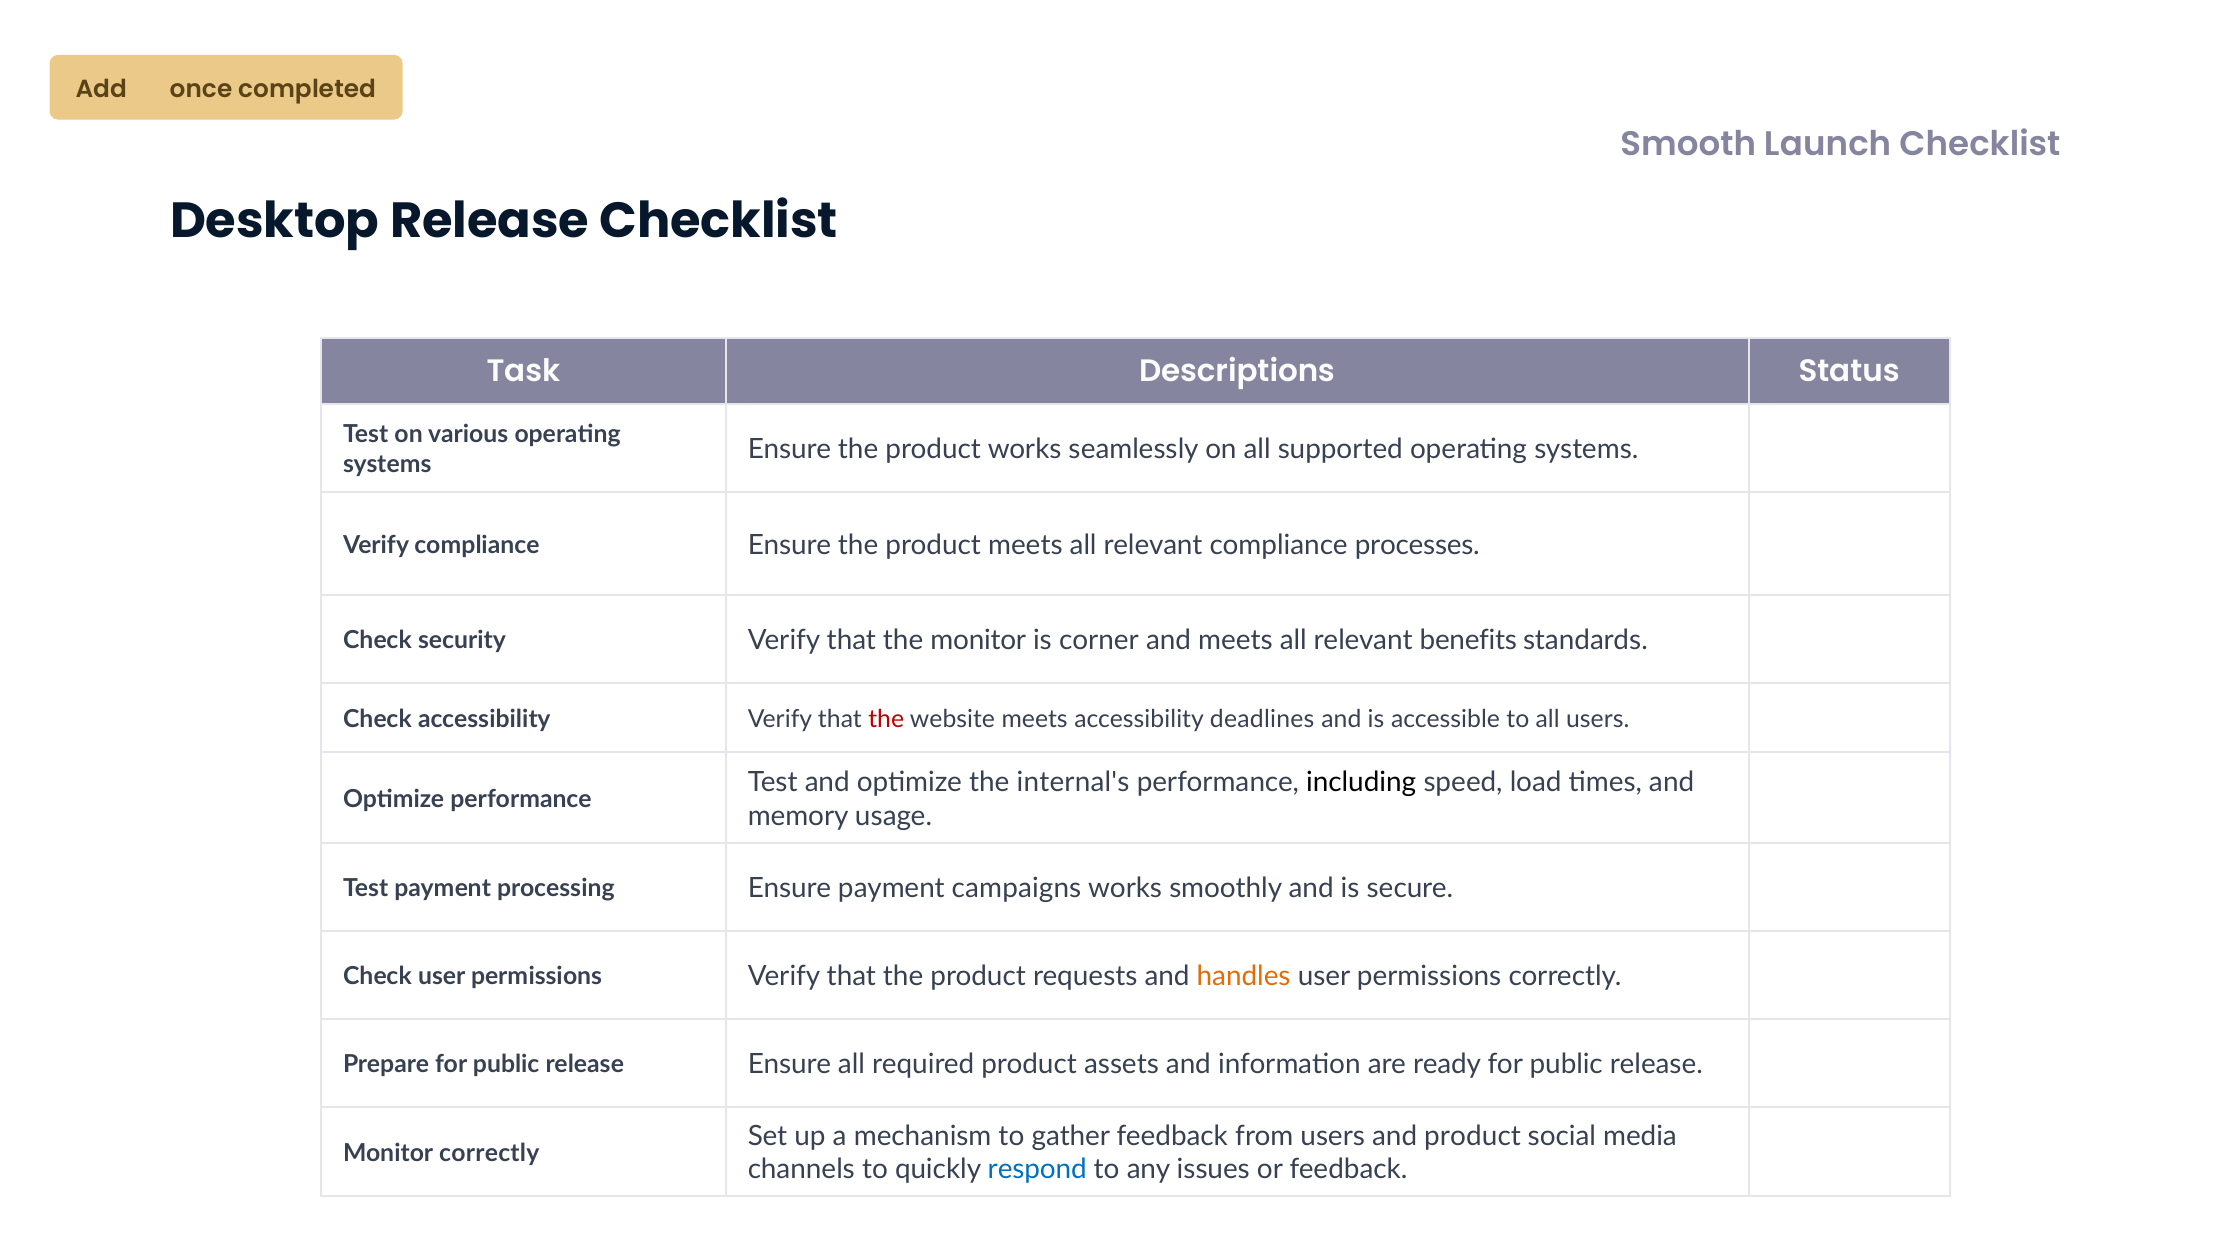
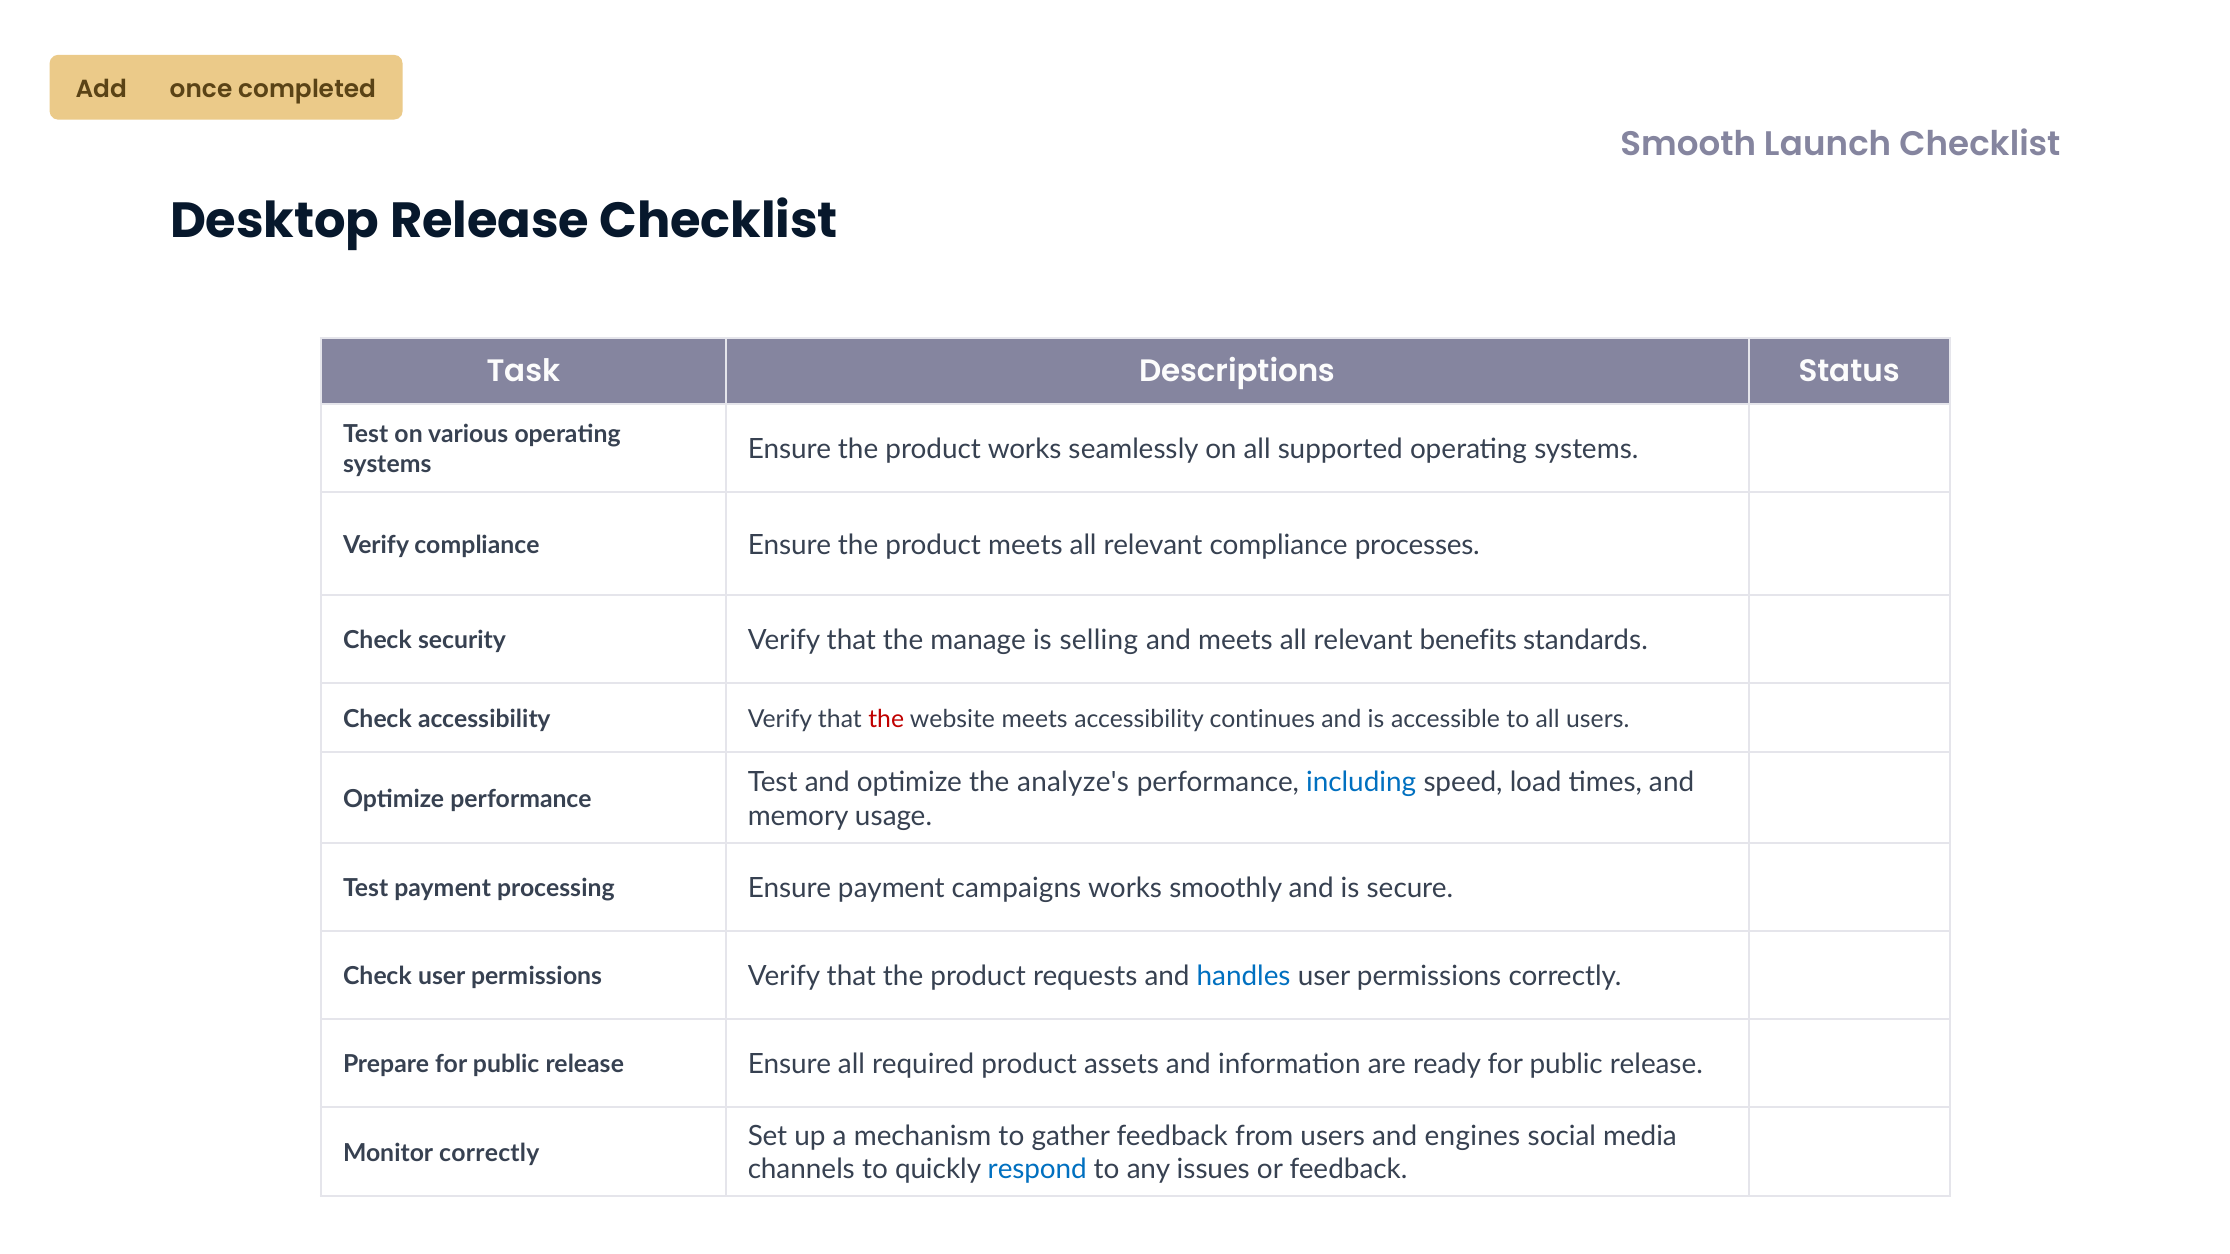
the monitor: monitor -> manage
corner: corner -> selling
deadlines: deadlines -> continues
internal's: internal's -> analyze's
including colour: black -> blue
handles colour: orange -> blue
and product: product -> engines
